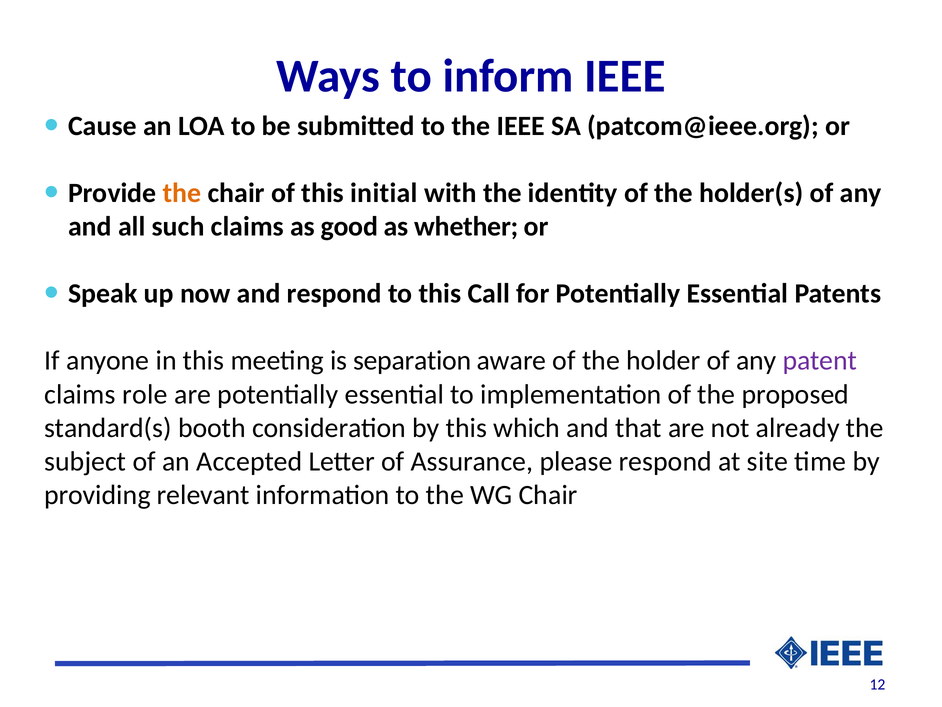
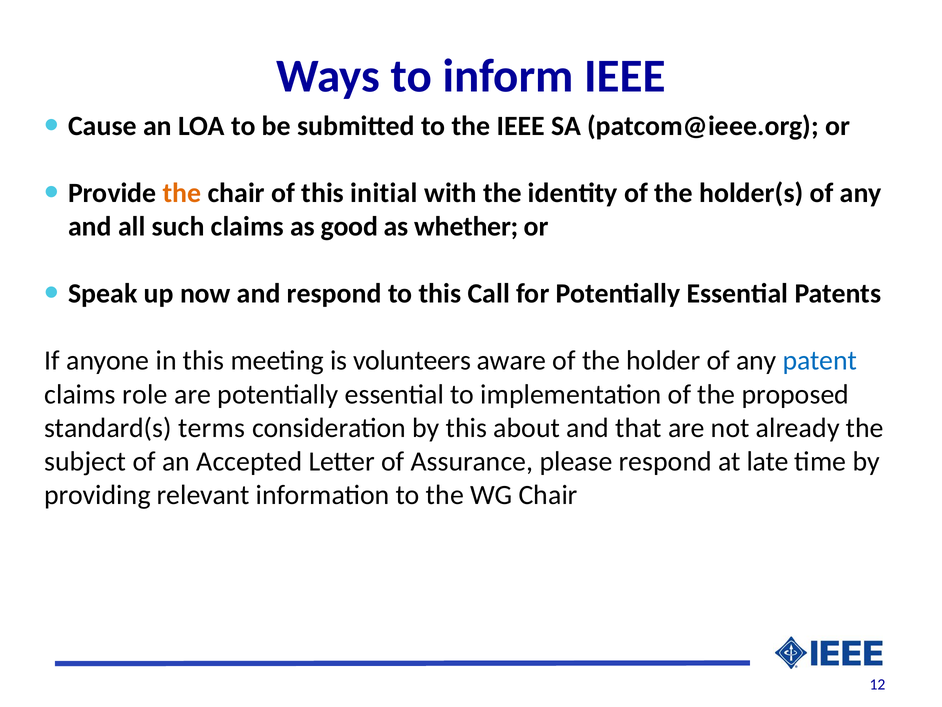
separation: separation -> volunteers
patent colour: purple -> blue
booth: booth -> terms
which: which -> about
site: site -> late
